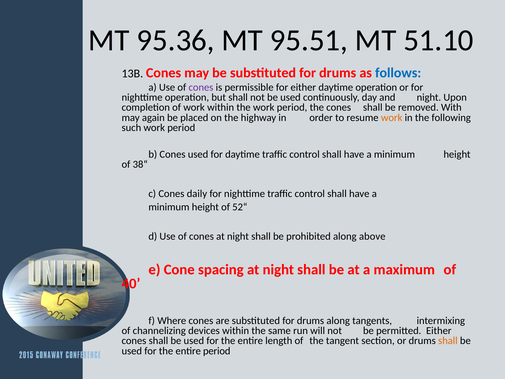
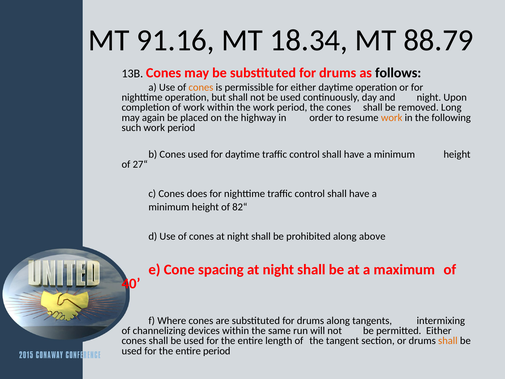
95.36: 95.36 -> 91.16
95.51: 95.51 -> 18.34
51.10: 51.10 -> 88.79
follows colour: blue -> black
cones at (201, 87) colour: purple -> orange
With: With -> Long
38“: 38“ -> 27“
daily: daily -> does
52“: 52“ -> 82“
